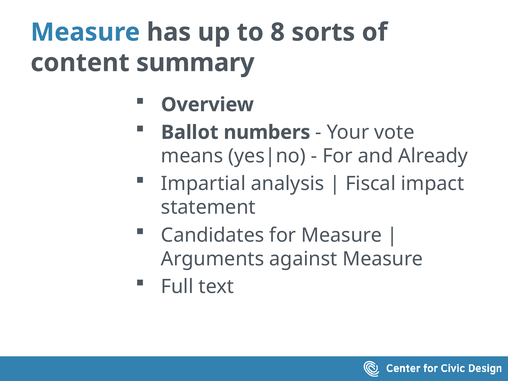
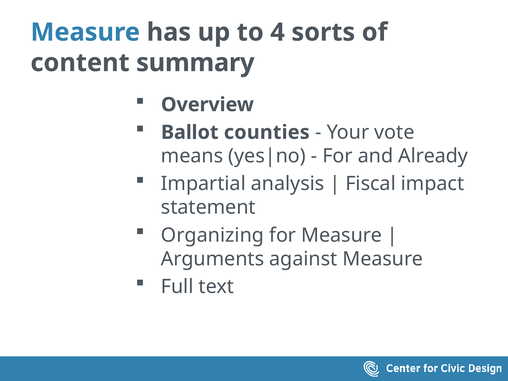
8: 8 -> 4
numbers: numbers -> counties
Candidates: Candidates -> Organizing
